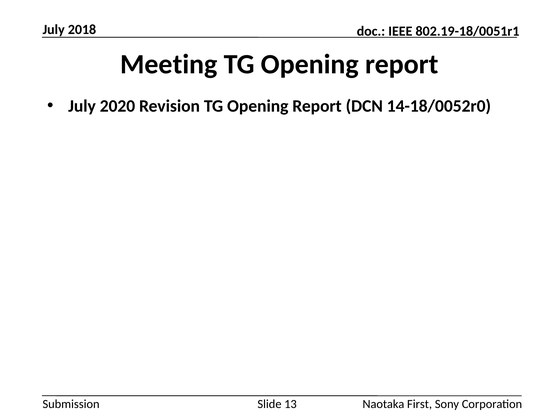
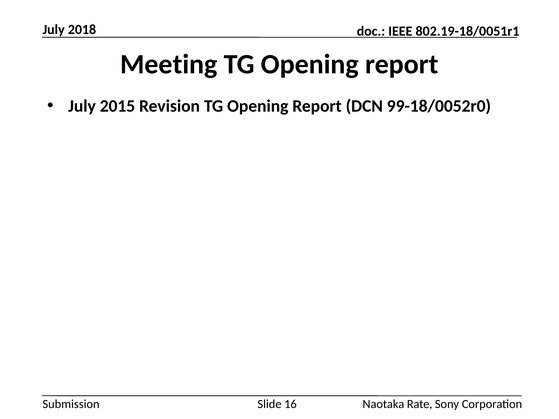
2020: 2020 -> 2015
14-18/0052r0: 14-18/0052r0 -> 99-18/0052r0
13: 13 -> 16
First: First -> Rate
